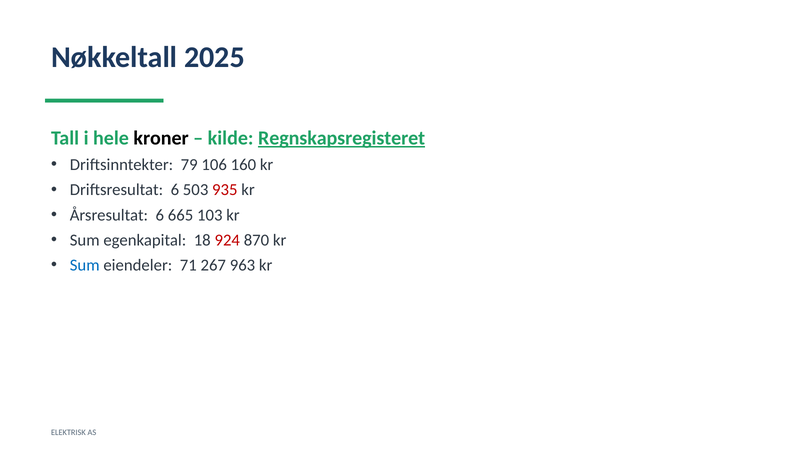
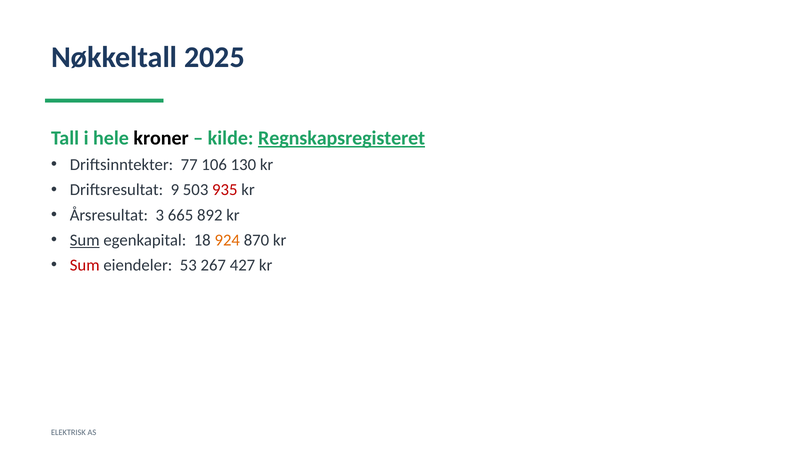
79: 79 -> 77
160: 160 -> 130
Driftsresultat 6: 6 -> 9
Årsresultat 6: 6 -> 3
103: 103 -> 892
Sum at (85, 240) underline: none -> present
924 colour: red -> orange
Sum at (85, 265) colour: blue -> red
71: 71 -> 53
963: 963 -> 427
